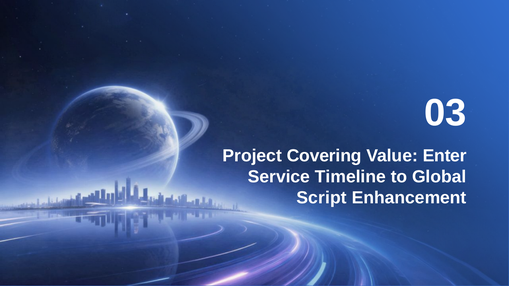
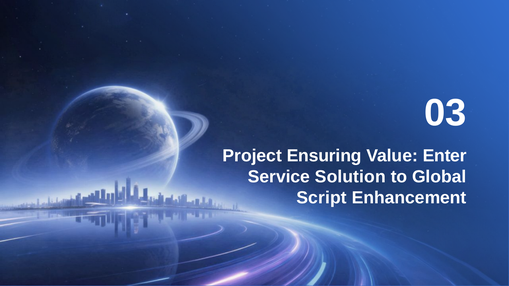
Covering: Covering -> Ensuring
Timeline: Timeline -> Solution
